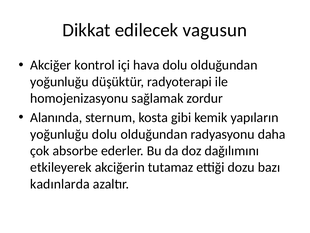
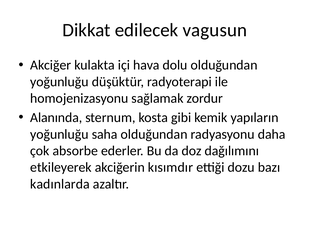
kontrol: kontrol -> kulakta
yoğunluğu dolu: dolu -> saha
tutamaz: tutamaz -> kısımdır
